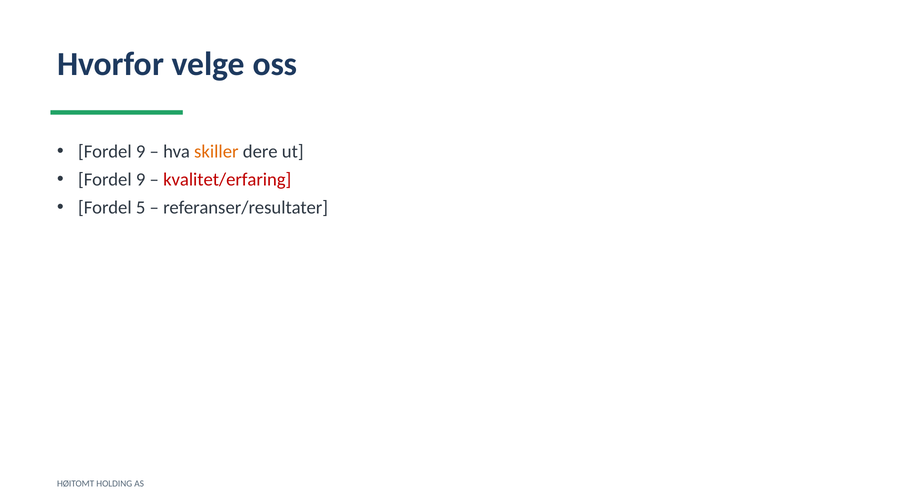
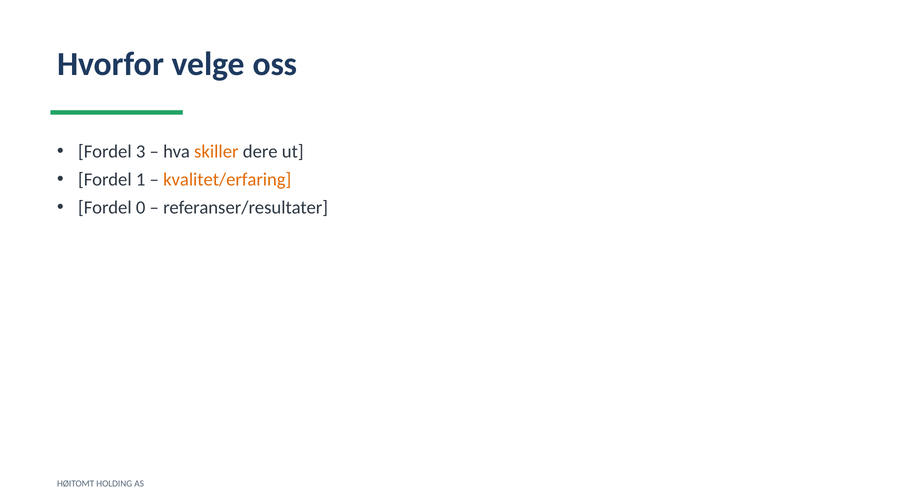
9 at (141, 152): 9 -> 3
9 at (141, 180): 9 -> 1
kvalitet/erfaring colour: red -> orange
5: 5 -> 0
